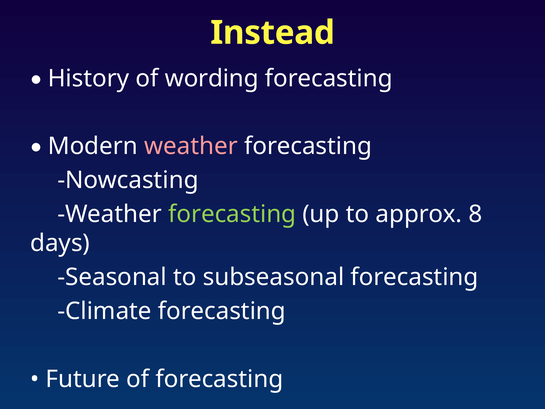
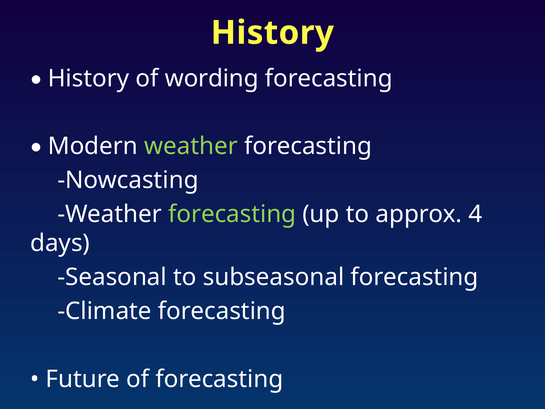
Instead at (273, 33): Instead -> History
weather at (191, 146) colour: pink -> light green
8: 8 -> 4
